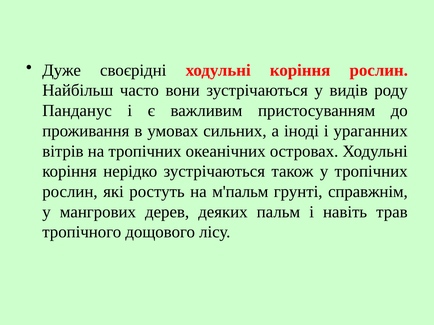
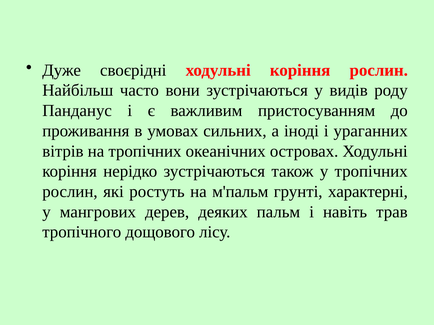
справжнім: справжнім -> характерні
